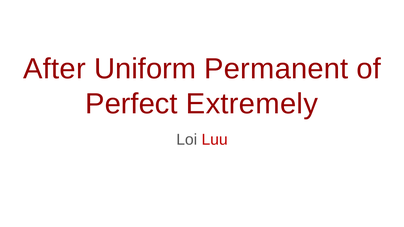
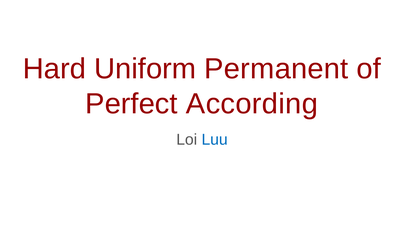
After: After -> Hard
Extremely: Extremely -> According
Luu colour: red -> blue
